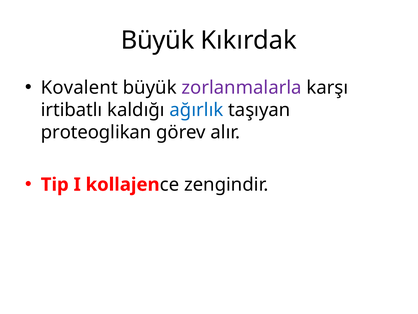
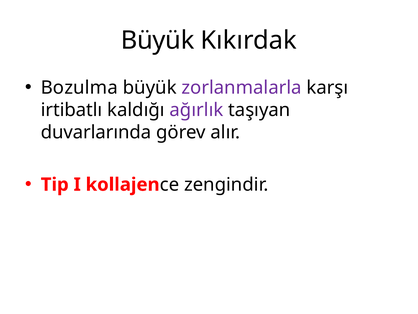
Kovalent: Kovalent -> Bozulma
ağırlık colour: blue -> purple
proteoglikan: proteoglikan -> duvarlarında
